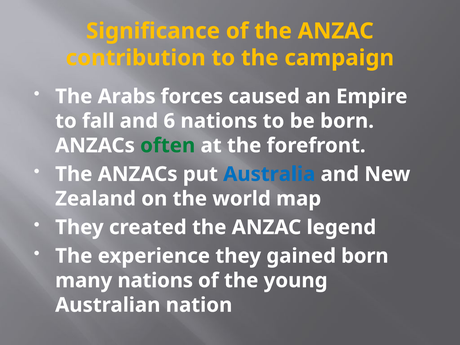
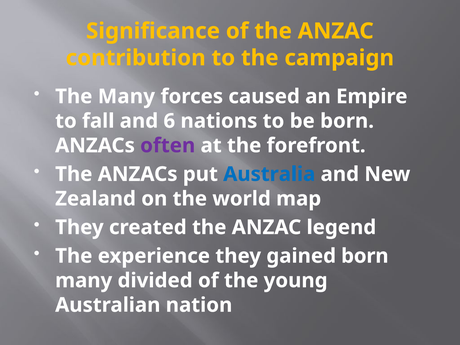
The Arabs: Arabs -> Many
often colour: green -> purple
many nations: nations -> divided
